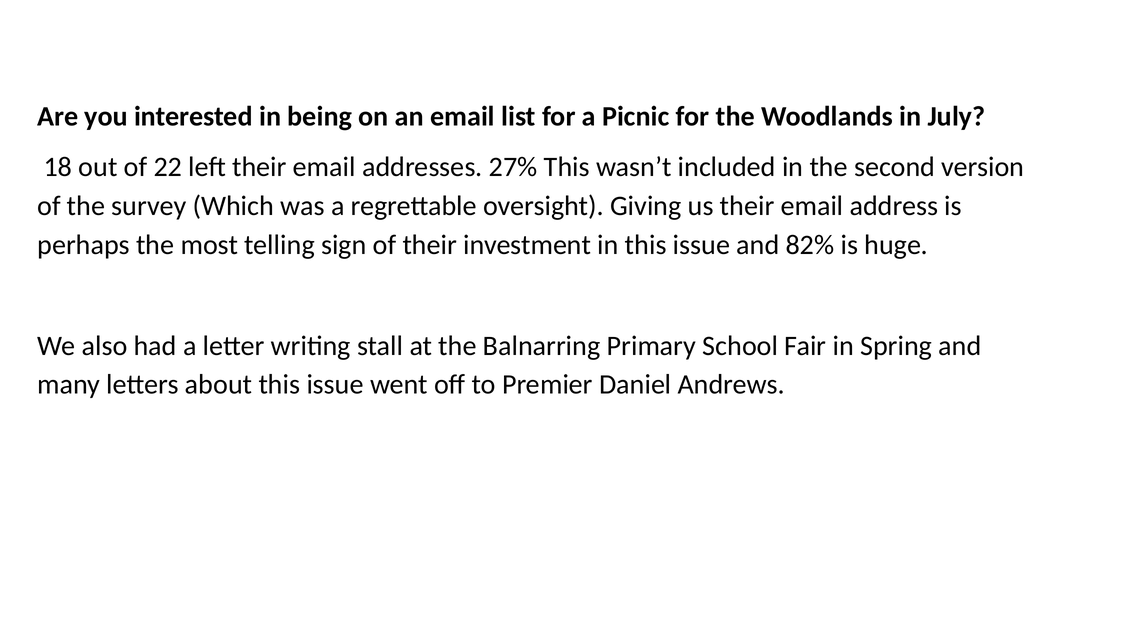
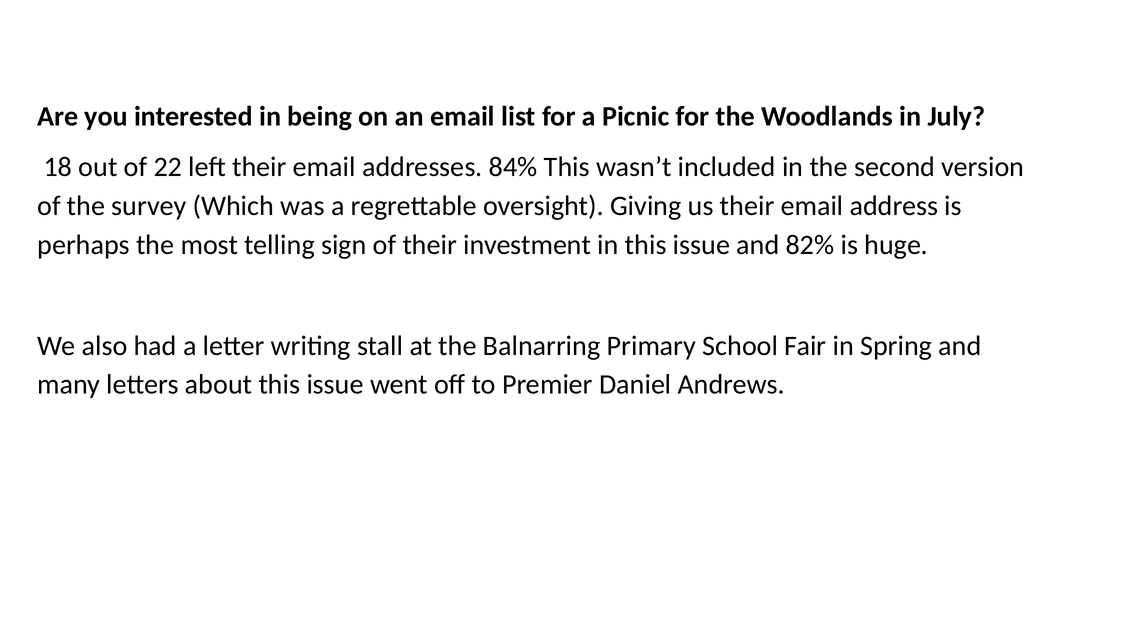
27%: 27% -> 84%
